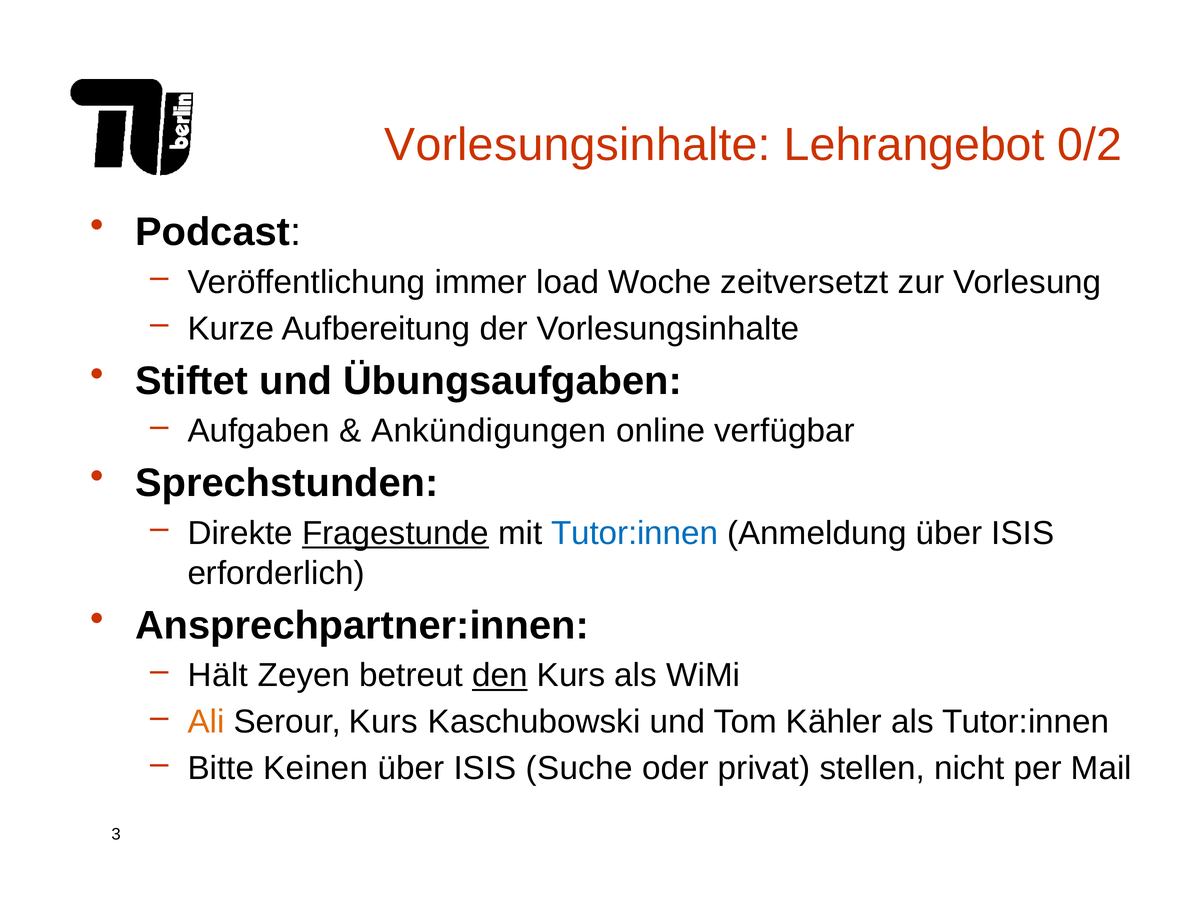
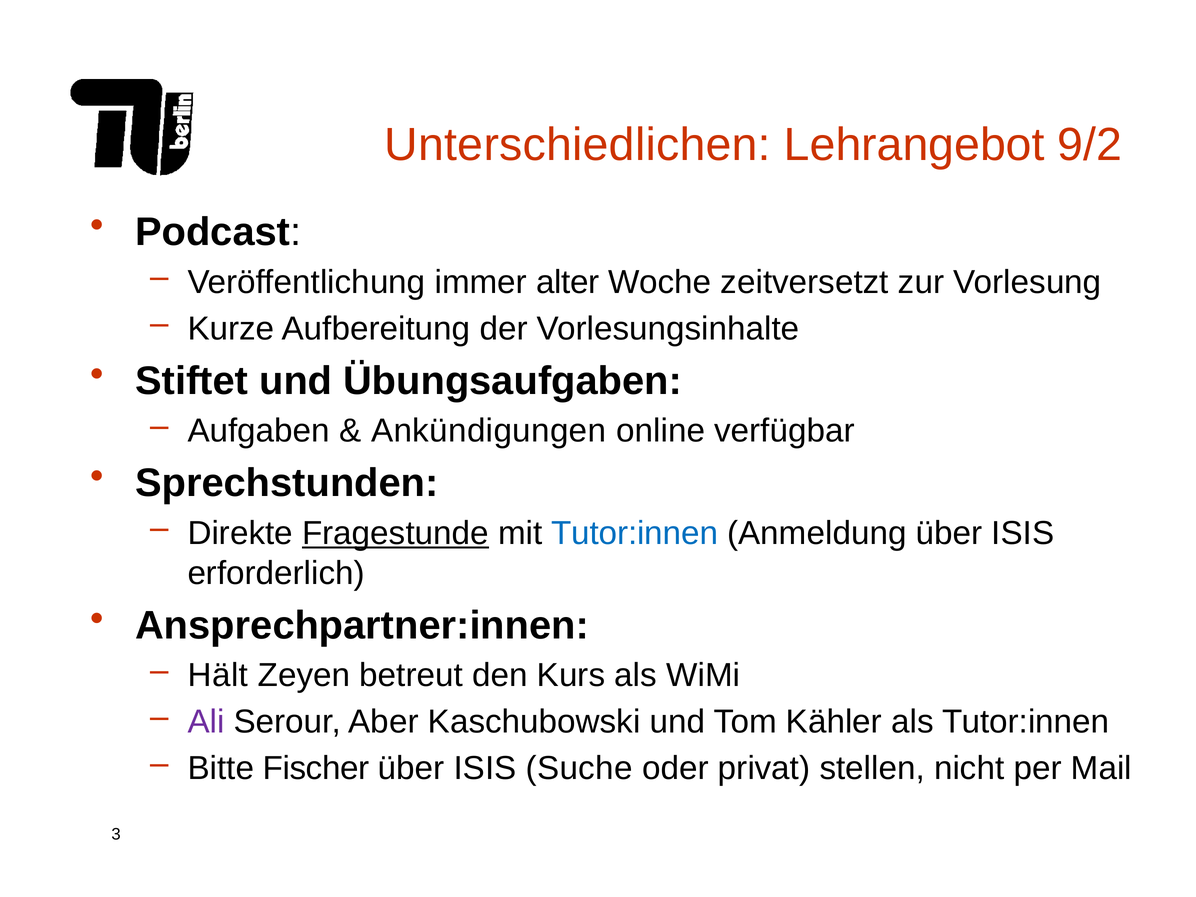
Vorlesungsinhalte at (578, 145): Vorlesungsinhalte -> Unterschiedlichen
0/2: 0/2 -> 9/2
load: load -> alter
den underline: present -> none
Ali colour: orange -> purple
Serour Kurs: Kurs -> Aber
Keinen: Keinen -> Fischer
